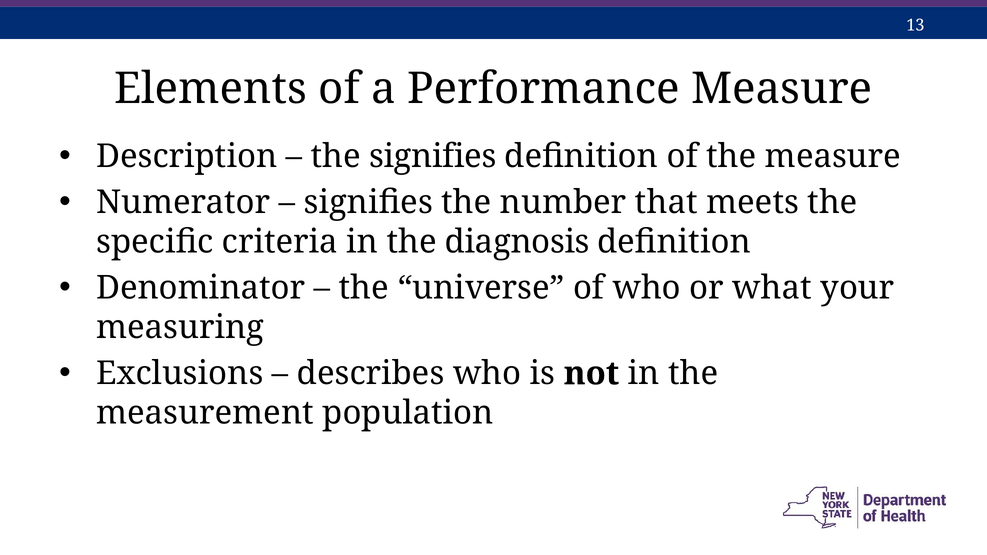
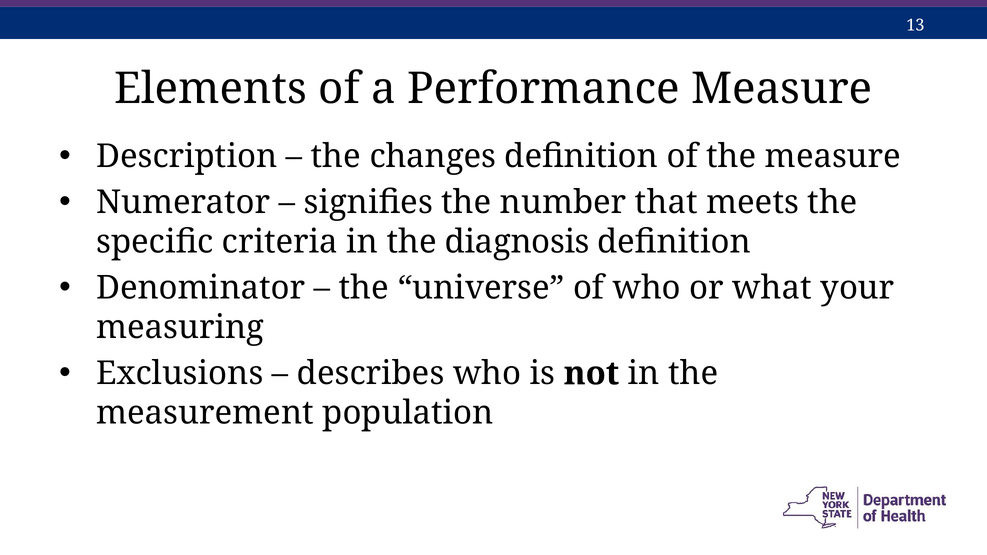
the signifies: signifies -> changes
